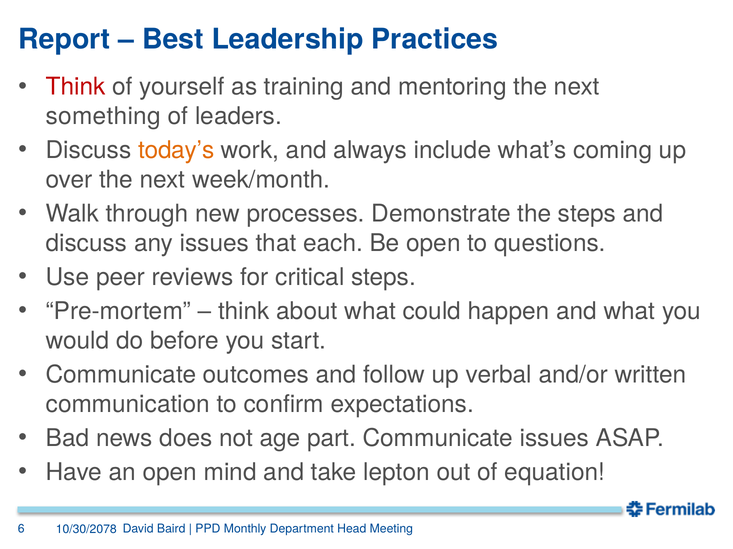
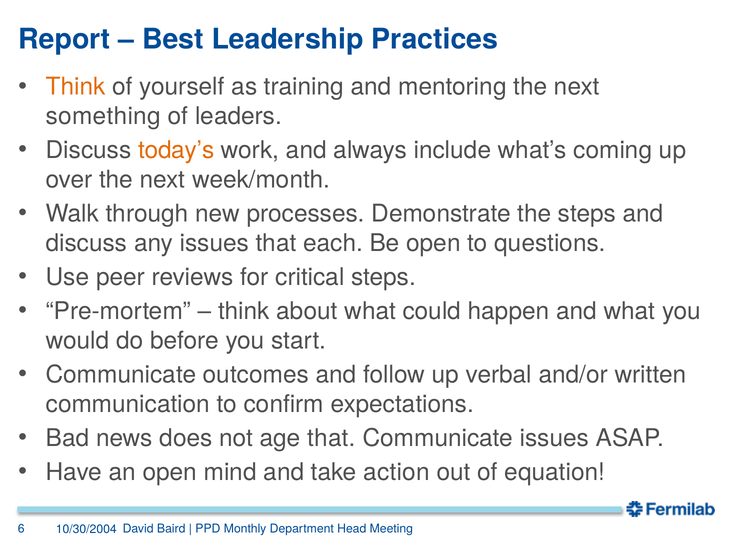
Think at (76, 87) colour: red -> orange
age part: part -> that
lepton: lepton -> action
10/30/2078: 10/30/2078 -> 10/30/2004
